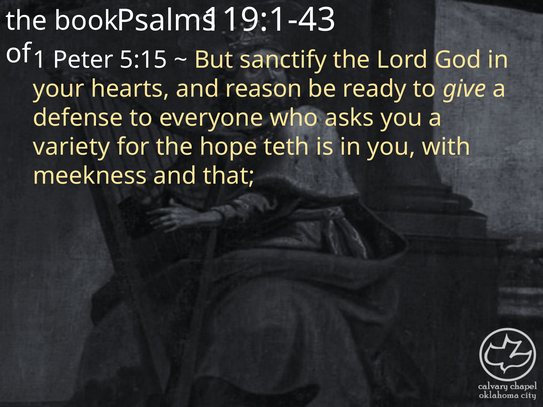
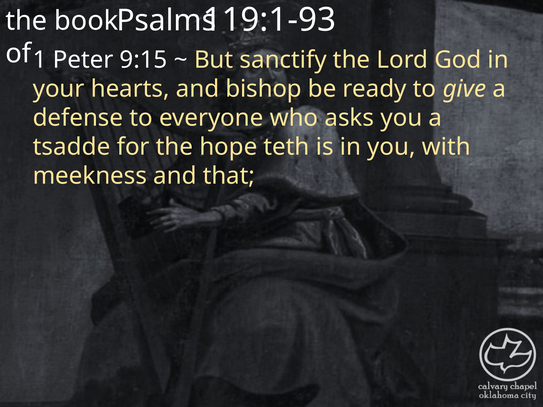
119:1-43: 119:1-43 -> 119:1-93
5:15: 5:15 -> 9:15
reason: reason -> bishop
variety: variety -> tsadde
